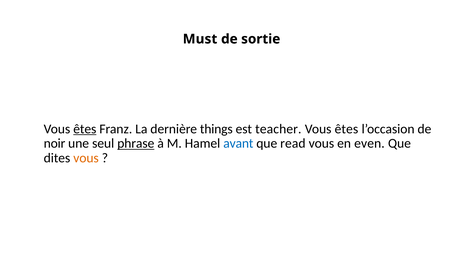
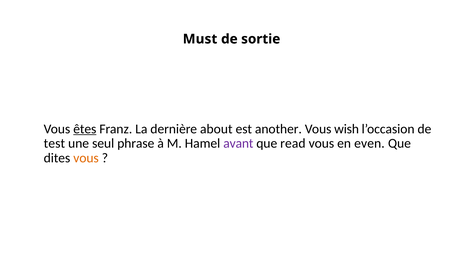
things: things -> about
teacher: teacher -> another
êtes at (346, 129): êtes -> wish
noir: noir -> test
phrase underline: present -> none
avant colour: blue -> purple
